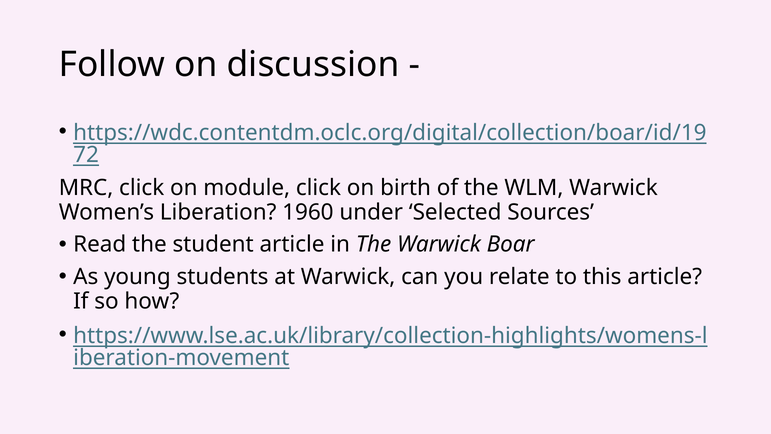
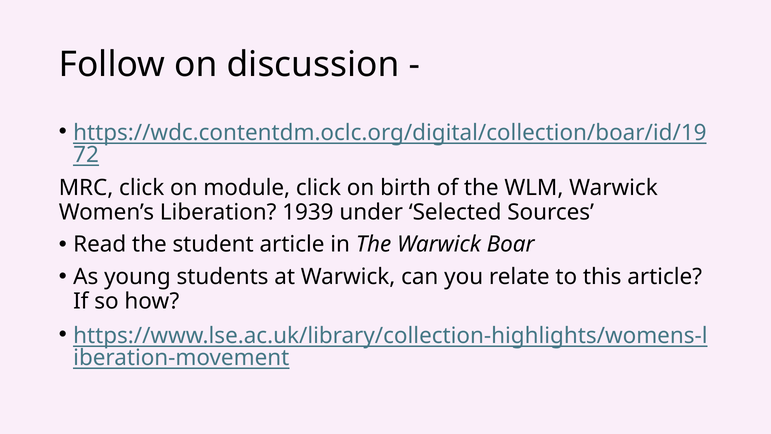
1960: 1960 -> 1939
